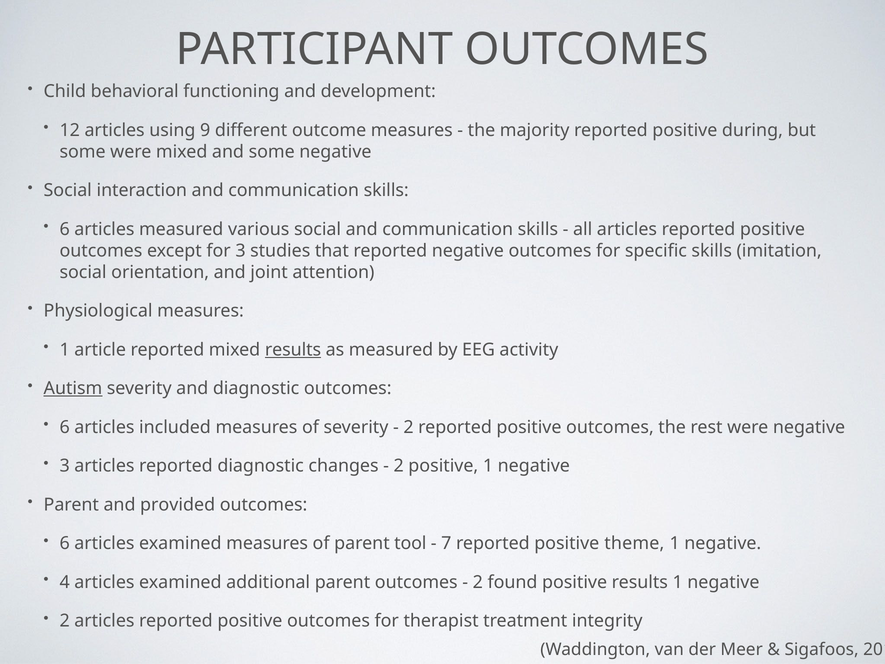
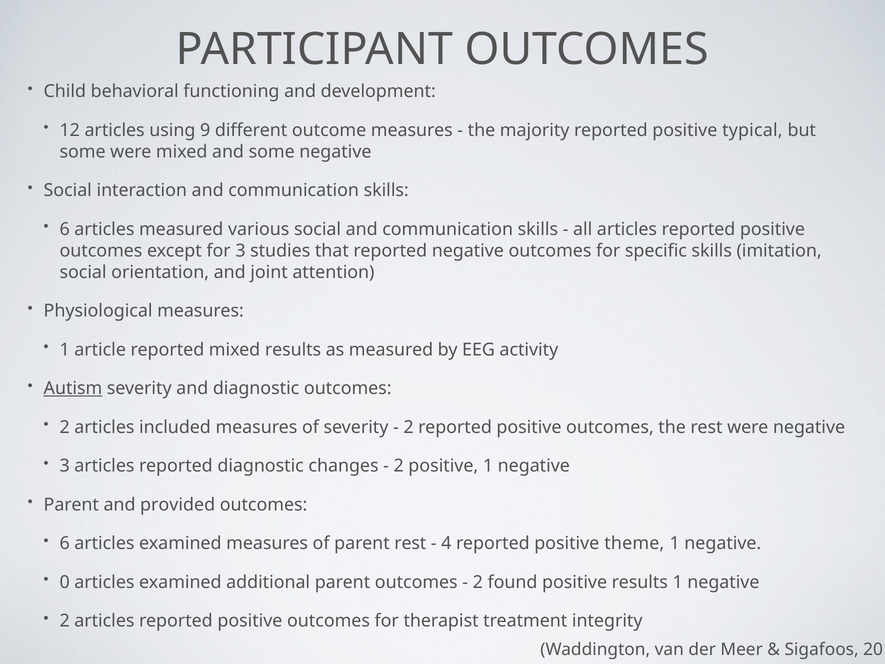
during: during -> typical
results at (293, 350) underline: present -> none
6 at (65, 427): 6 -> 2
parent tool: tool -> rest
7: 7 -> 4
4: 4 -> 0
